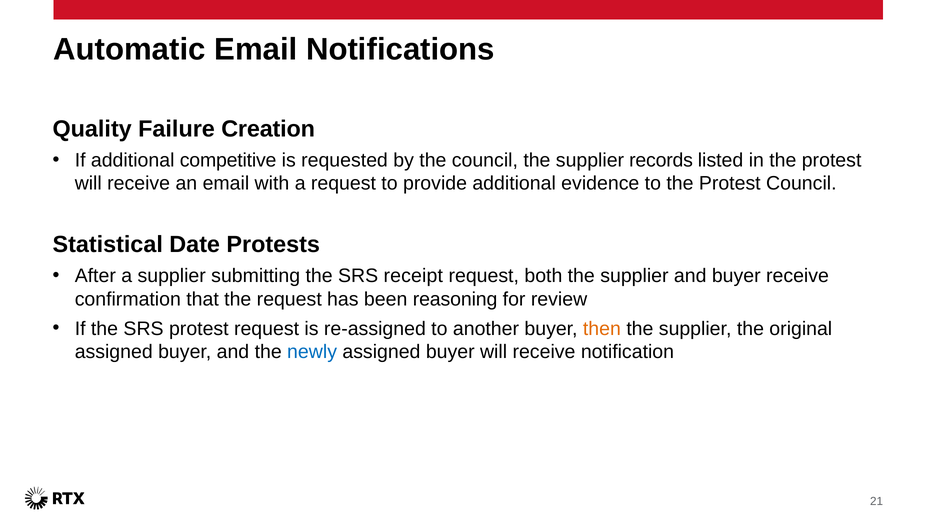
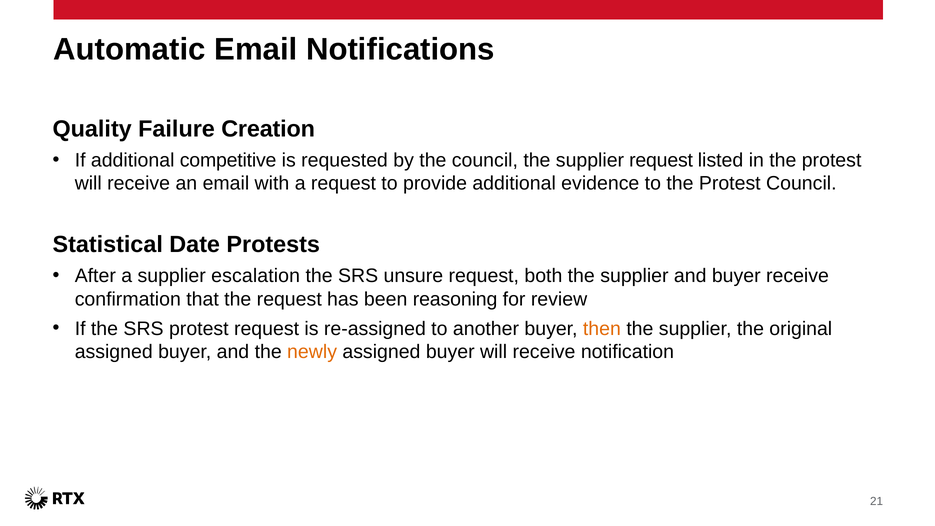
supplier records: records -> request
submitting: submitting -> escalation
receipt: receipt -> unsure
newly colour: blue -> orange
